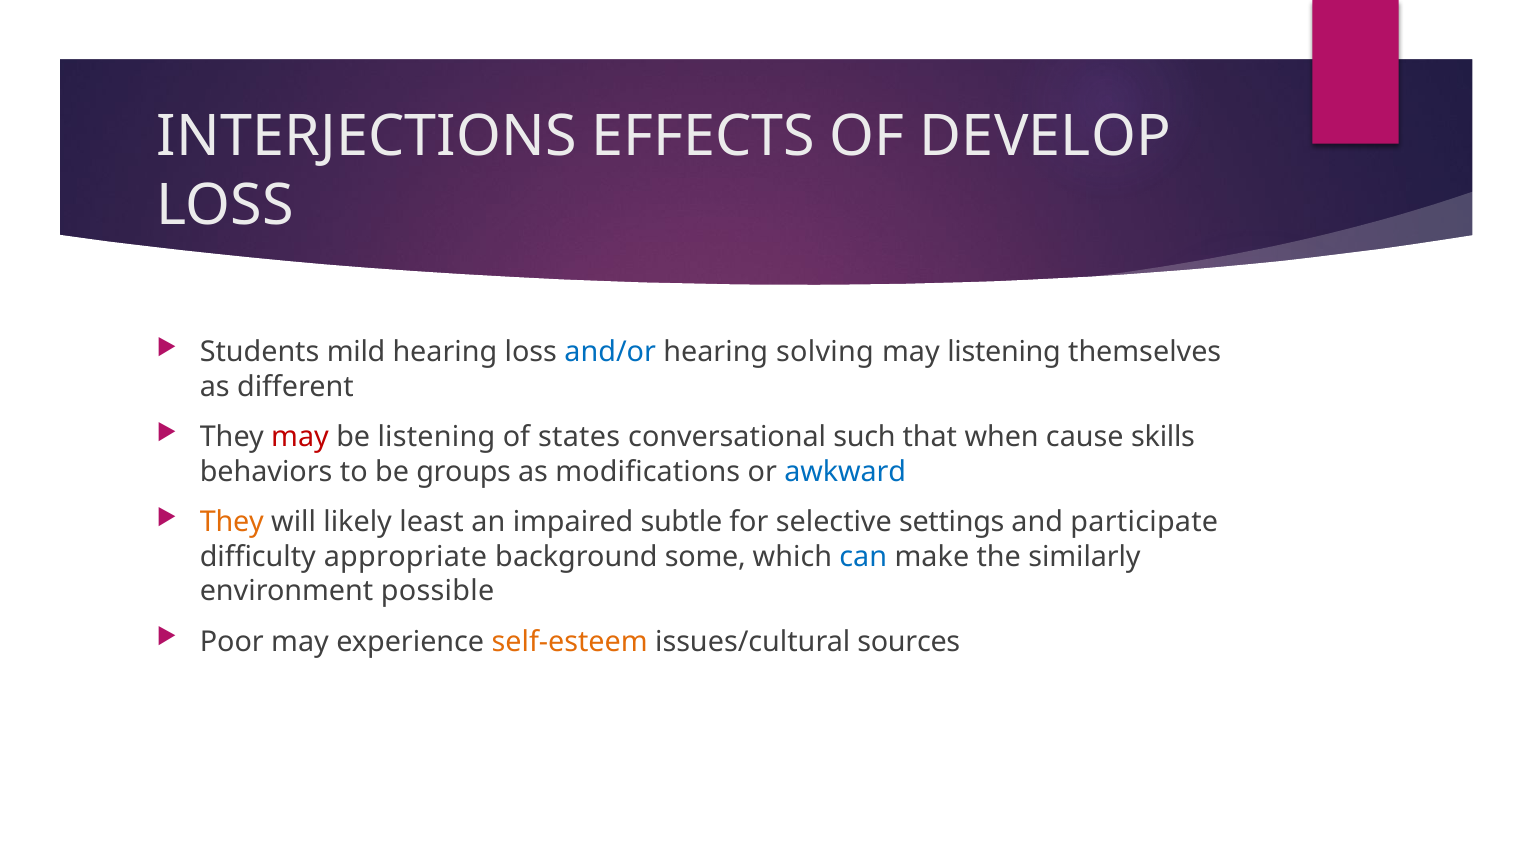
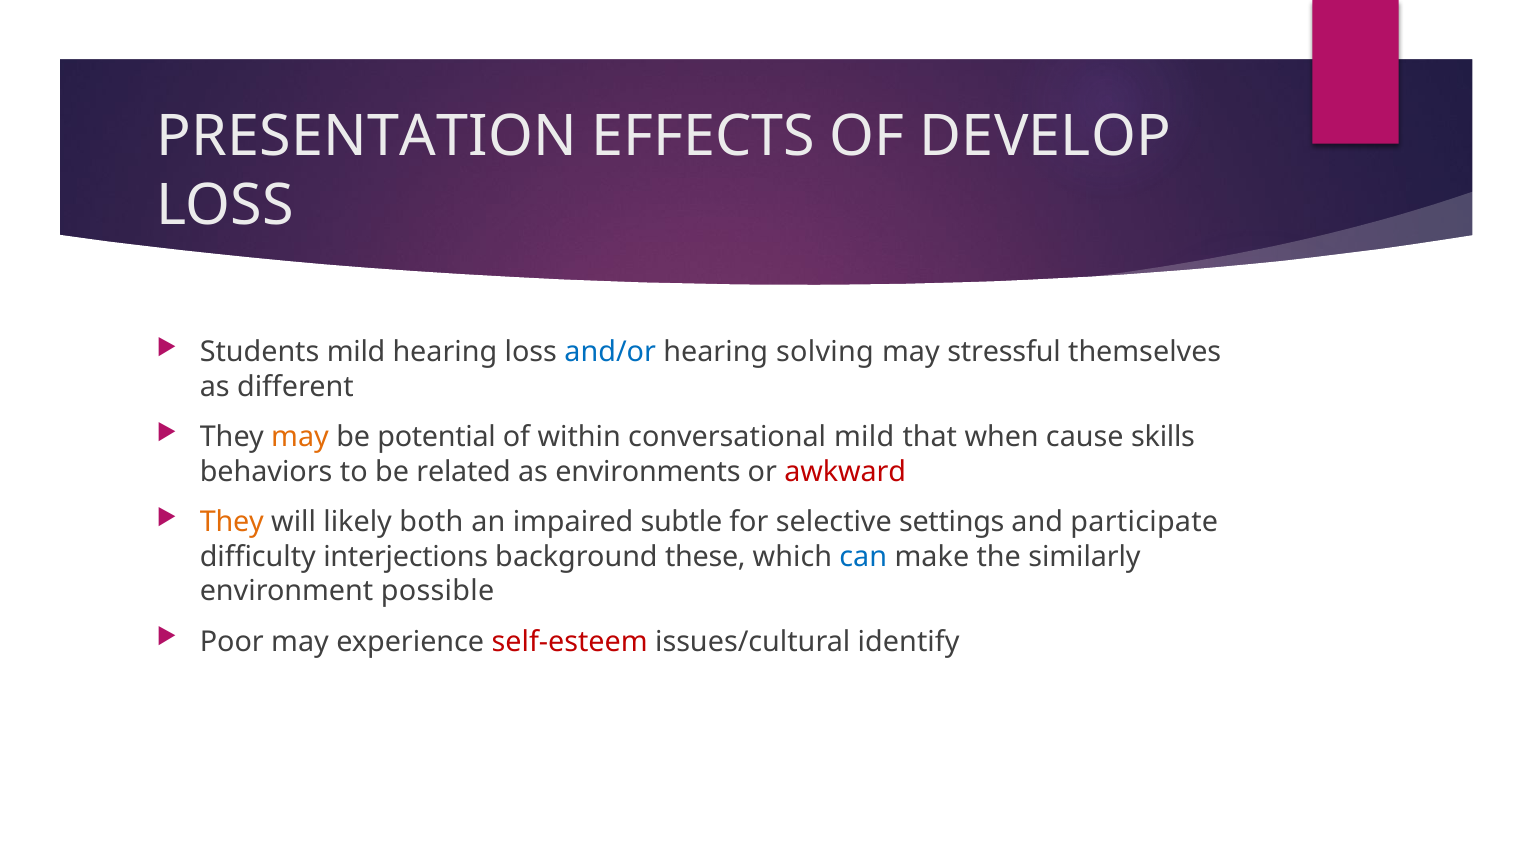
INTERJECTIONS: INTERJECTIONS -> PRESENTATION
may listening: listening -> stressful
may at (300, 437) colour: red -> orange
be listening: listening -> potential
states: states -> within
conversational such: such -> mild
groups: groups -> related
modifications: modifications -> environments
awkward colour: blue -> red
least: least -> both
appropriate: appropriate -> interjections
some: some -> these
self-esteem colour: orange -> red
sources: sources -> identify
